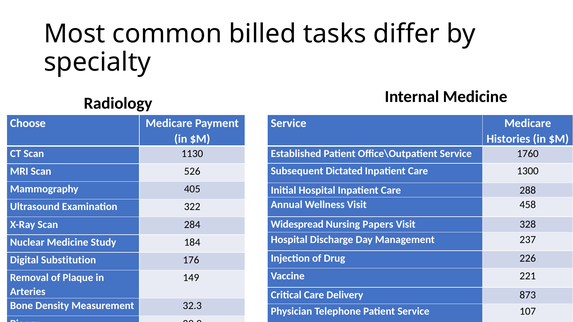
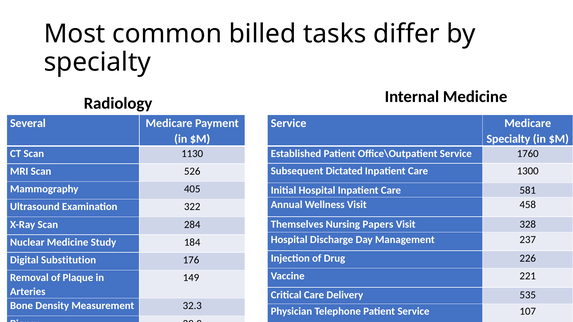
Choose: Choose -> Several
Histories at (508, 139): Histories -> Specialty
288: 288 -> 581
Widespread: Widespread -> Themselves
873: 873 -> 535
